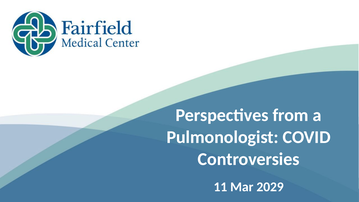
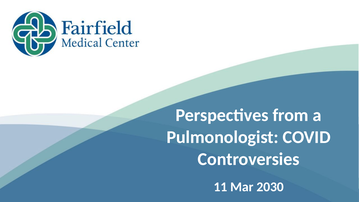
2029: 2029 -> 2030
